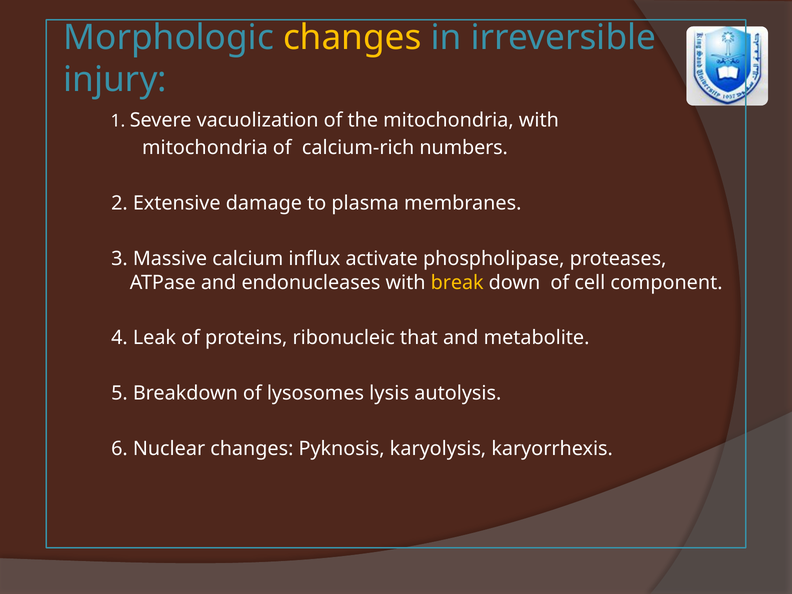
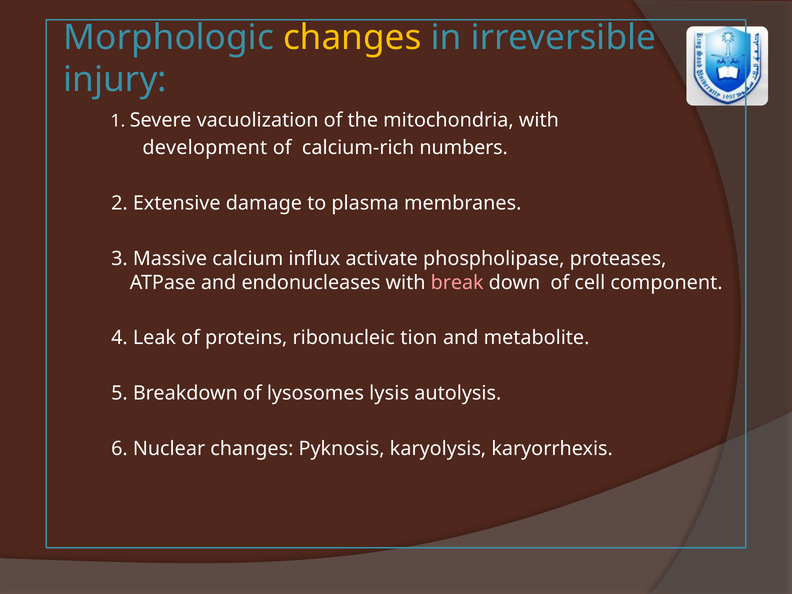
mitochondria at (205, 148): mitochondria -> development
break colour: yellow -> pink
that: that -> tion
